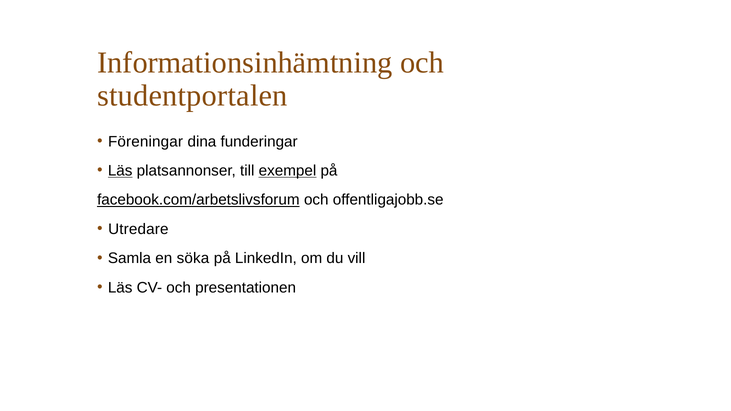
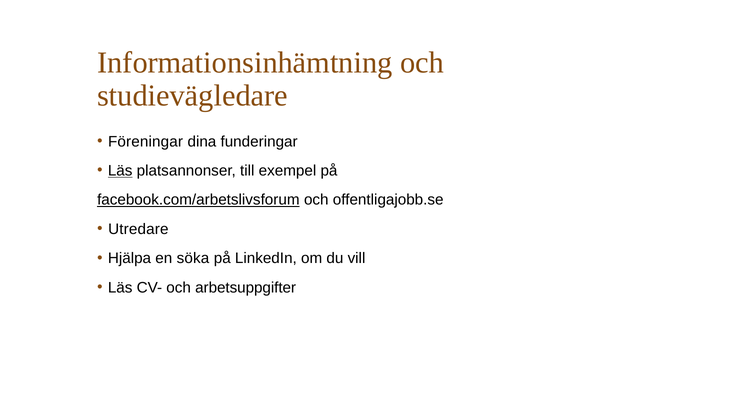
studentportalen: studentportalen -> studievägledare
exempel underline: present -> none
Samla: Samla -> Hjälpa
presentationen: presentationen -> arbetsuppgifter
